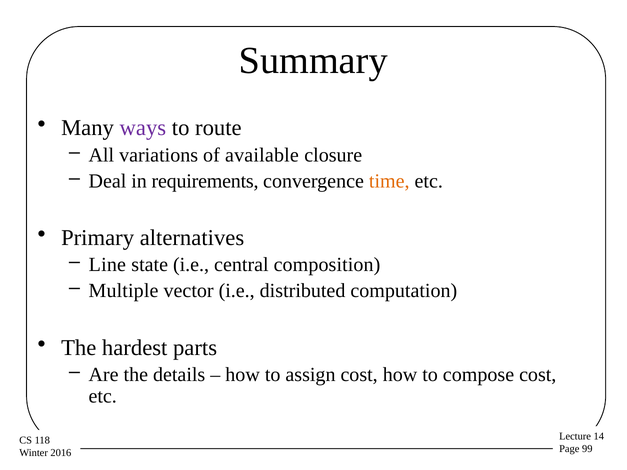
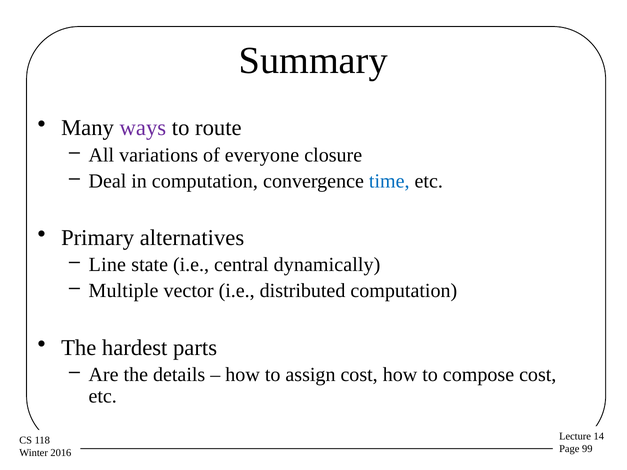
available: available -> everyone
in requirements: requirements -> computation
time colour: orange -> blue
composition: composition -> dynamically
